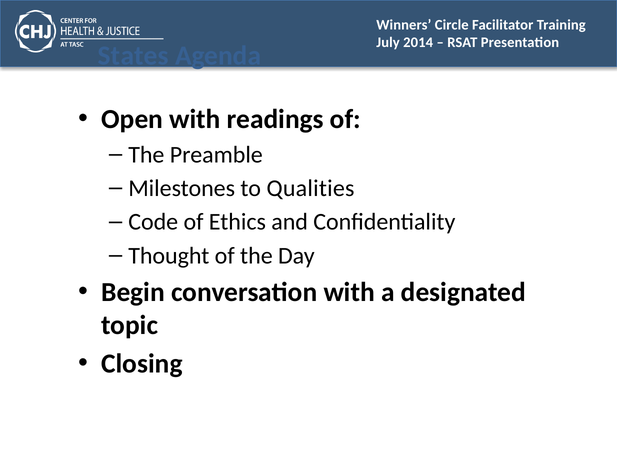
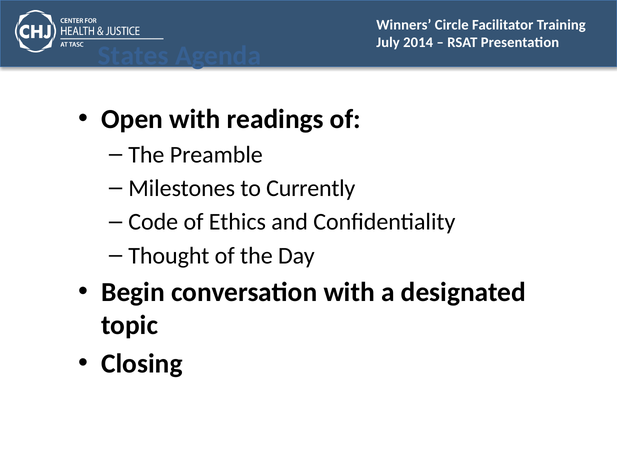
Qualities: Qualities -> Currently
